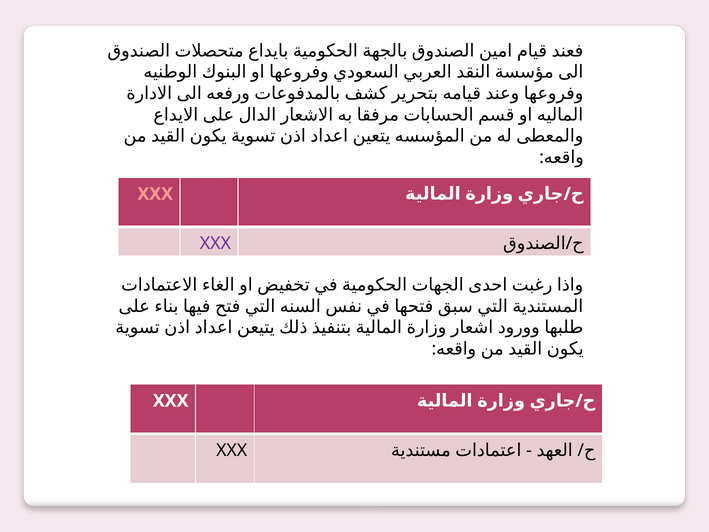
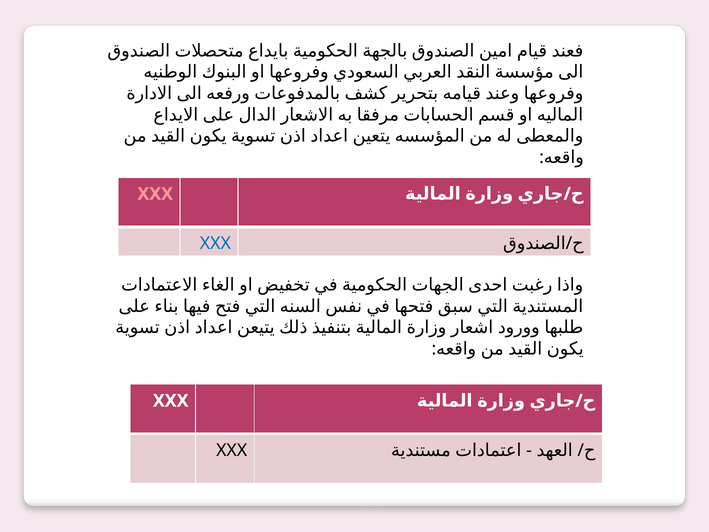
XXX at (215, 244) colour: purple -> blue
